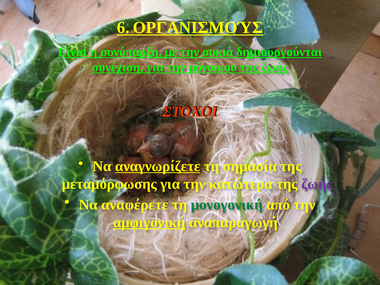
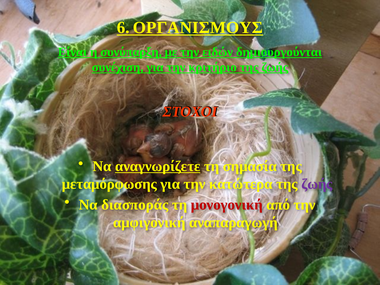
ΟΡΓΑΝΙΣΜΟΎΣ: ΟΡΓΑΝΙΣΜΟΎΣ -> ΟΡΓΑΝΙΣΜΟΥΣ
συκιά: συκιά -> ειδών
μόνοικου: μόνοικου -> κριτήριο
αναφέρετε: αναφέρετε -> διασποράς
μονογονική colour: green -> red
αμφιγονική underline: present -> none
